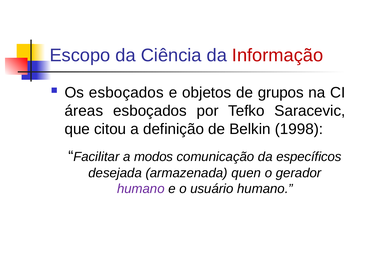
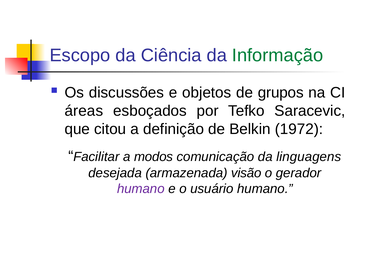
Informação colour: red -> green
Os esboçados: esboçados -> discussões
1998: 1998 -> 1972
específicos: específicos -> linguagens
quen: quen -> visão
